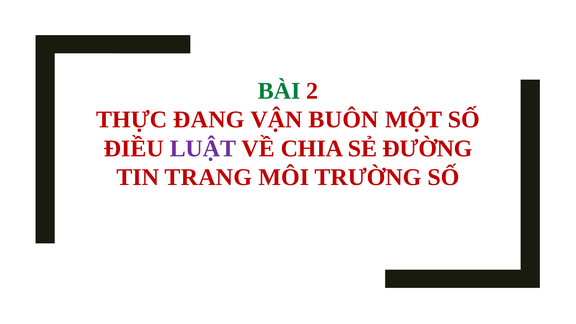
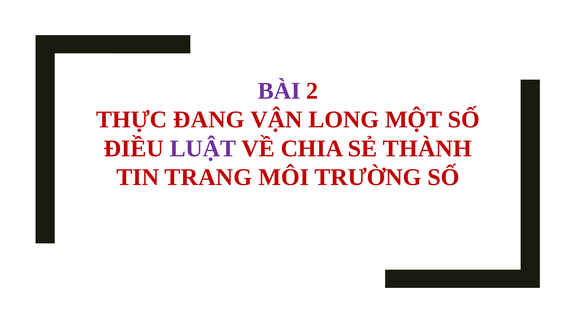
BÀI colour: green -> purple
BUÔN: BUÔN -> LONG
ĐƯỜNG: ĐƯỜNG -> THÀNH
